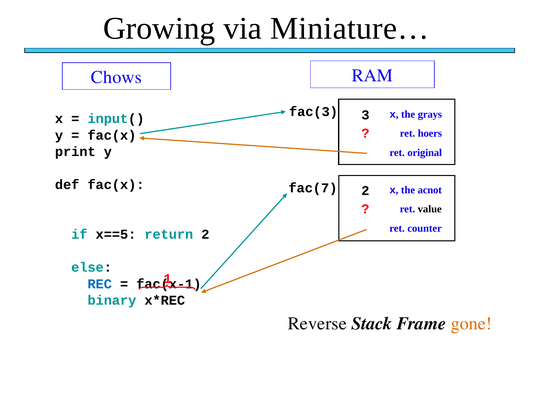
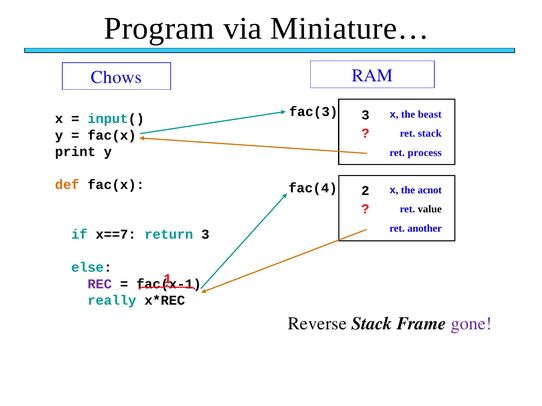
Growing: Growing -> Program
grays: grays -> beast
ret hoers: hoers -> stack
original: original -> process
def colour: black -> orange
fac(7: fac(7 -> fac(4
counter: counter -> another
x==5: x==5 -> x==7
return 2: 2 -> 3
REC colour: blue -> purple
binary: binary -> really
gone colour: orange -> purple
